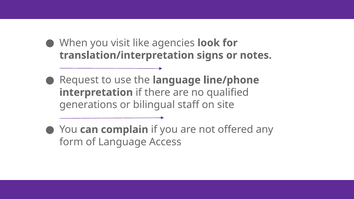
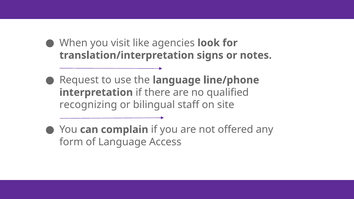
generations: generations -> recognizing
